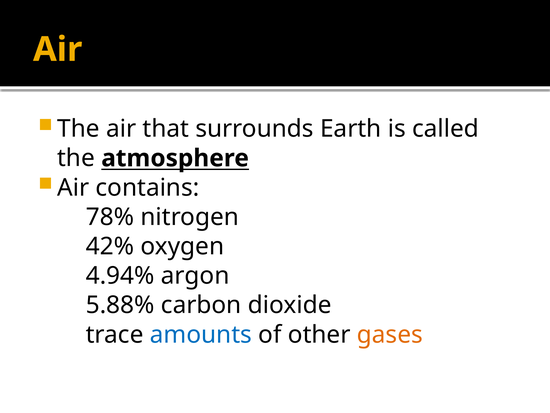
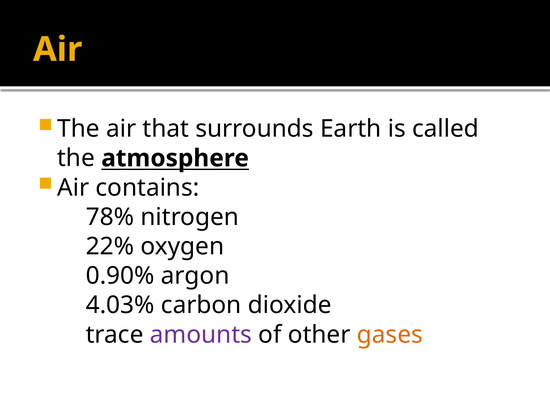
42%: 42% -> 22%
4.94%: 4.94% -> 0.90%
5.88%: 5.88% -> 4.03%
amounts colour: blue -> purple
